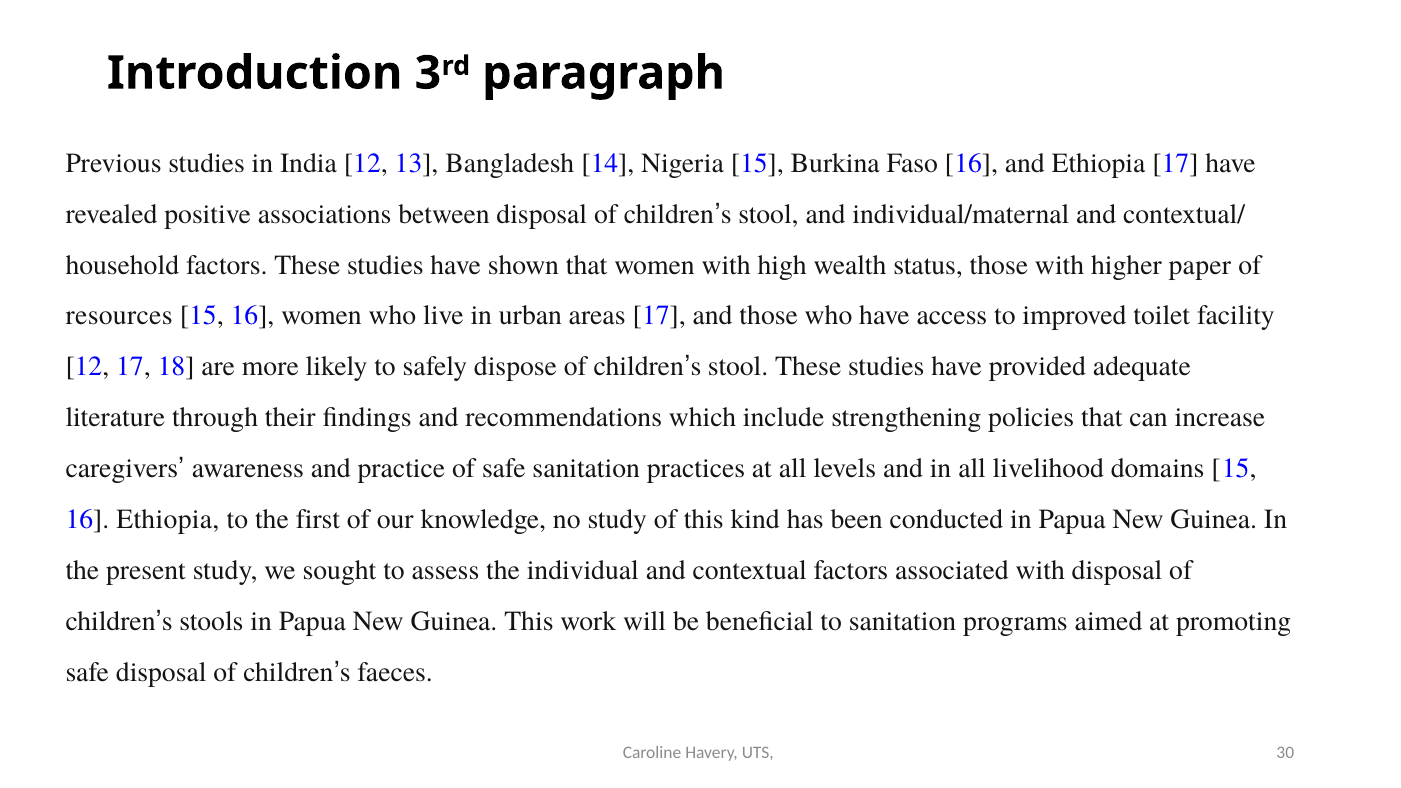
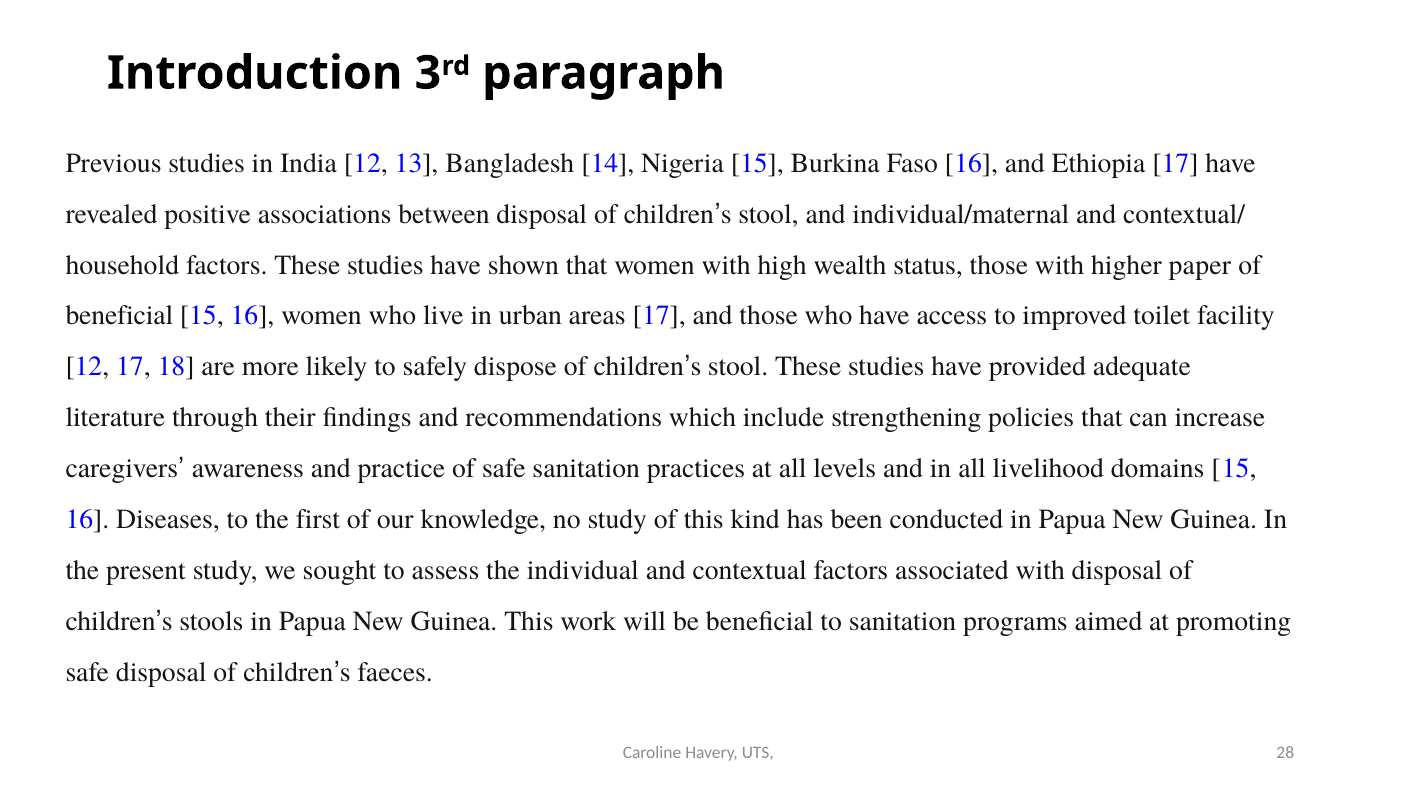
resources at (119, 316): resources -> beneficial
16 Ethiopia: Ethiopia -> Diseases
30: 30 -> 28
